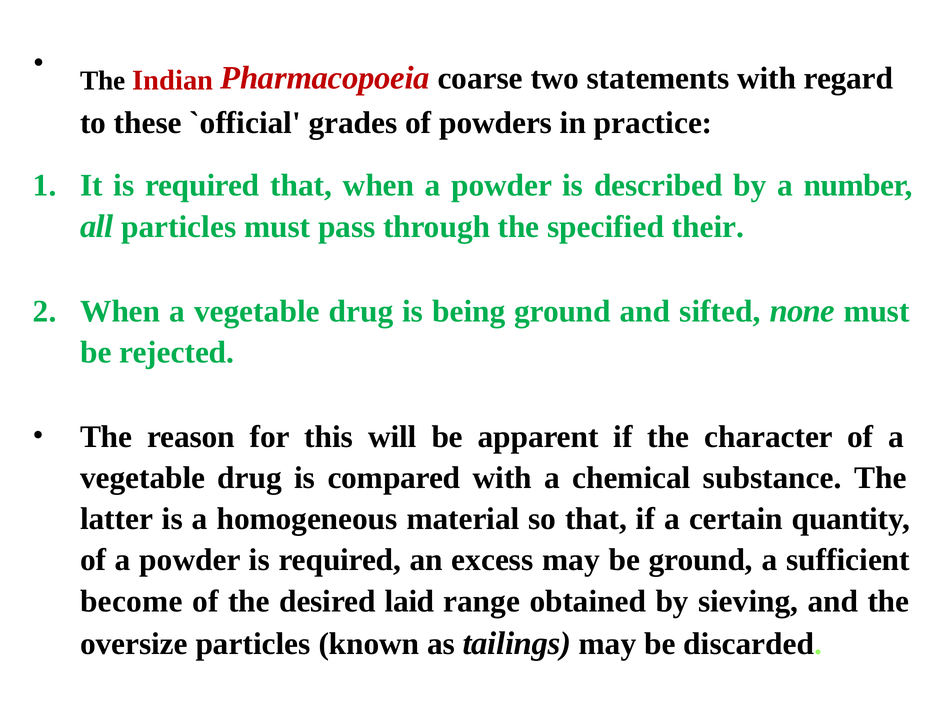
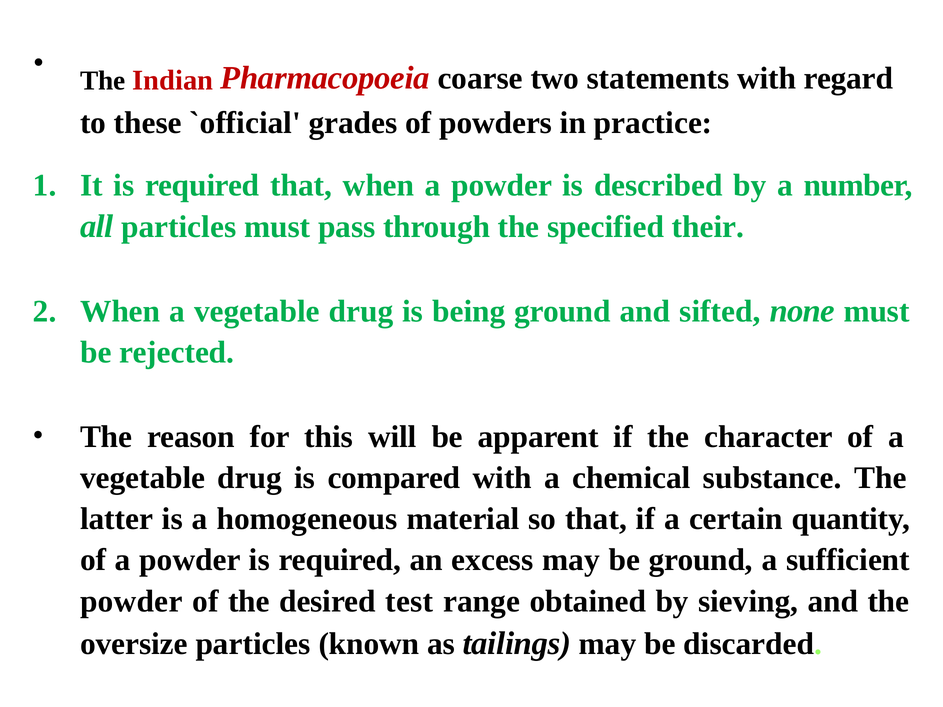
become at (131, 601): become -> powder
laid: laid -> test
